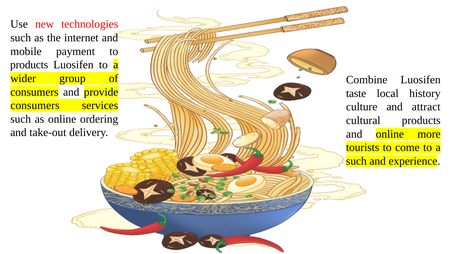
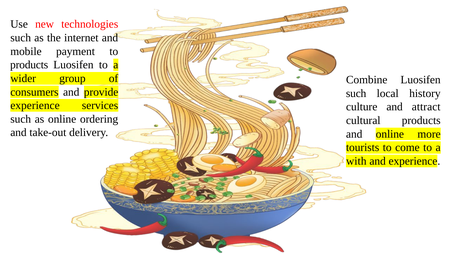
taste at (356, 93): taste -> such
consumers at (35, 105): consumers -> experience
such at (356, 161): such -> with
